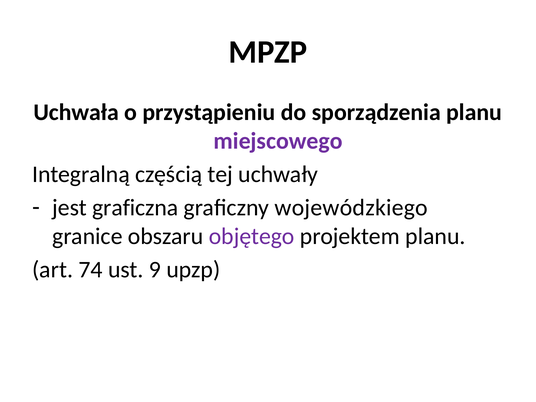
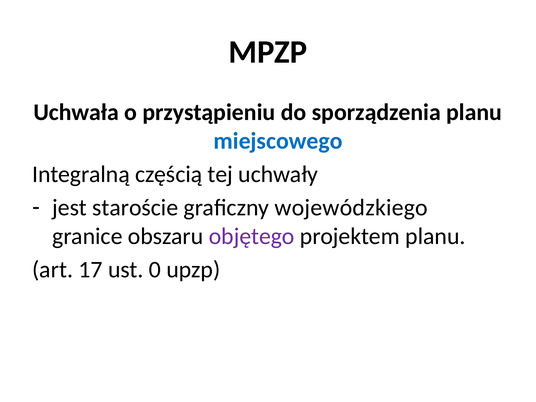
miejscowego colour: purple -> blue
graficzna: graficzna -> staroście
74: 74 -> 17
9: 9 -> 0
